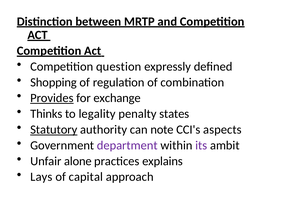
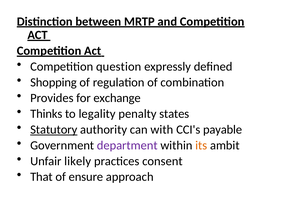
Provides underline: present -> none
note: note -> with
aspects: aspects -> payable
its colour: purple -> orange
alone: alone -> likely
explains: explains -> consent
Lays: Lays -> That
capital: capital -> ensure
